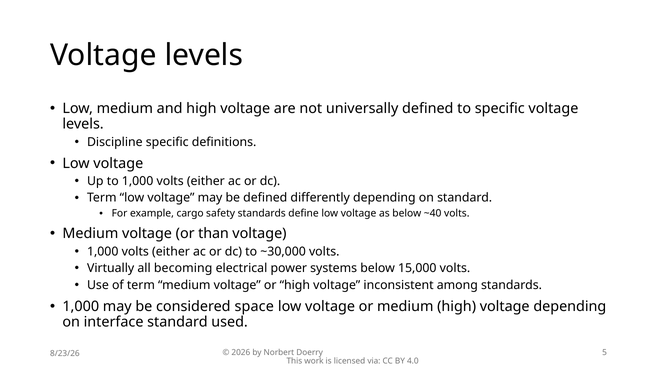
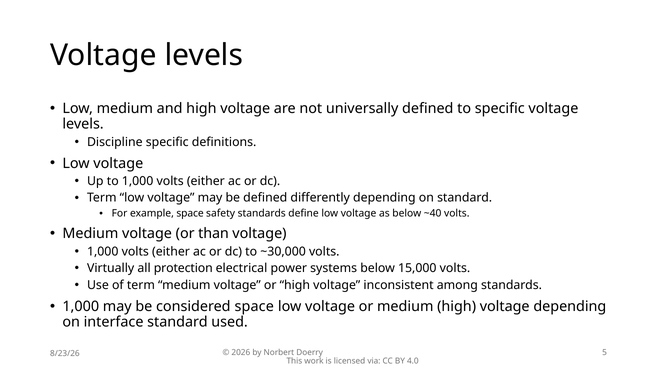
example cargo: cargo -> space
becoming: becoming -> protection
